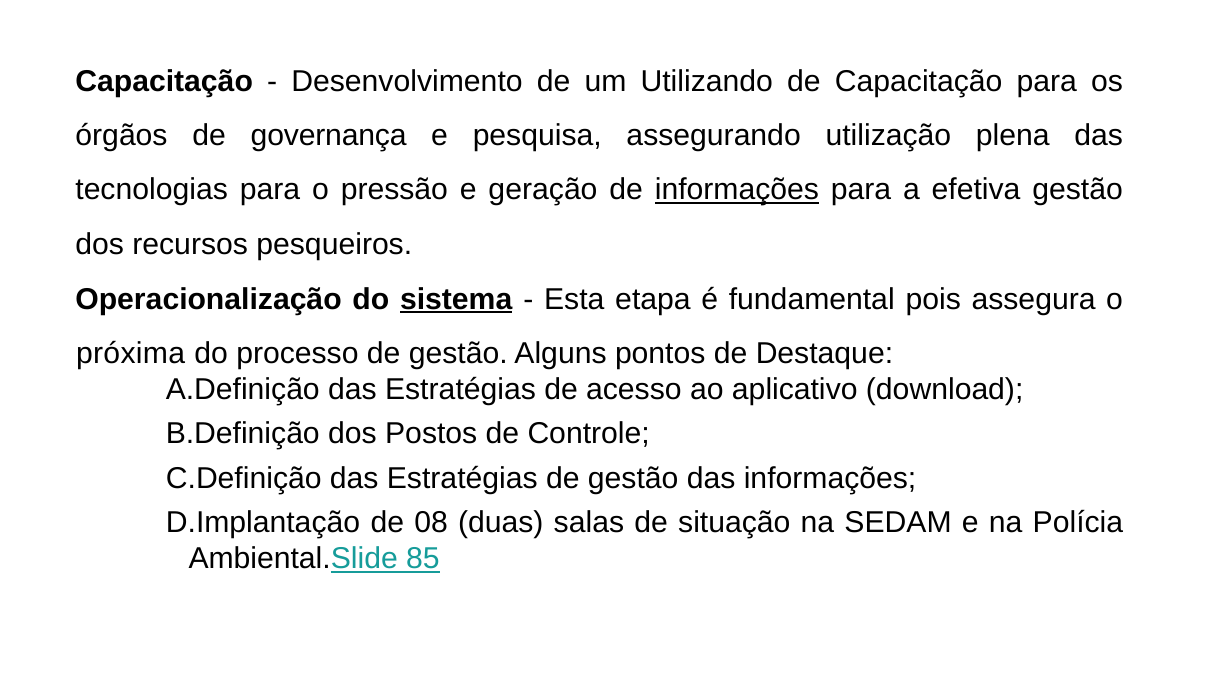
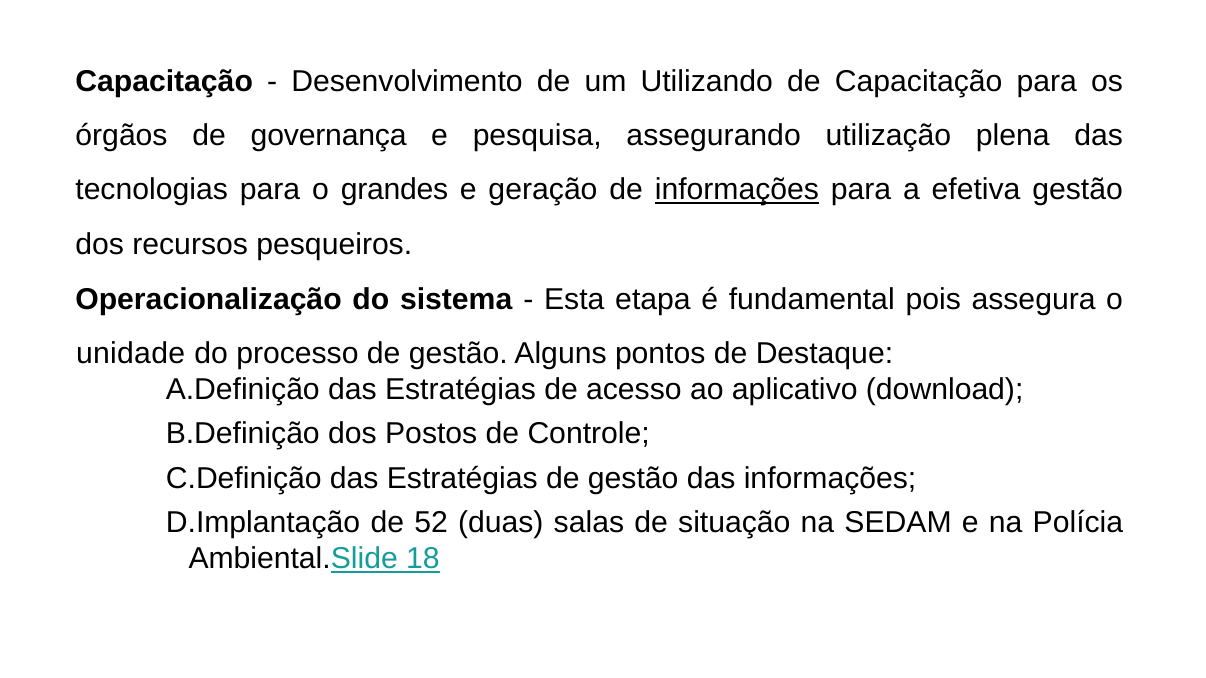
pressão: pressão -> grandes
sistema underline: present -> none
próxima: próxima -> unidade
08: 08 -> 52
85: 85 -> 18
